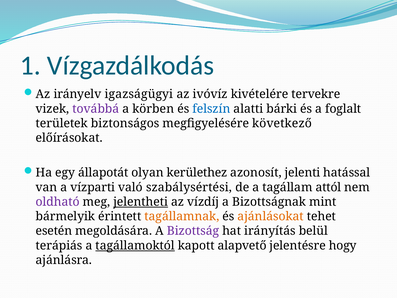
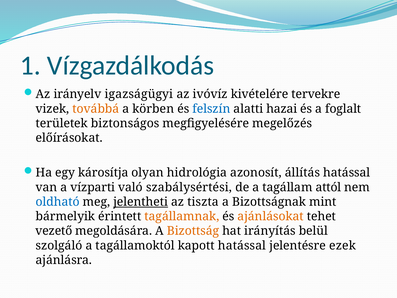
továbbá colour: purple -> orange
bárki: bárki -> hazai
következő: következő -> megelőzés
állapotát: állapotát -> károsítja
kerülethez: kerülethez -> hidrológia
jelenti: jelenti -> állítás
oldható colour: purple -> blue
vízdíj: vízdíj -> tiszta
esetén: esetén -> vezető
Bizottság colour: purple -> orange
terápiás: terápiás -> szolgáló
tagállamoktól underline: present -> none
kapott alapvető: alapvető -> hatással
hogy: hogy -> ezek
